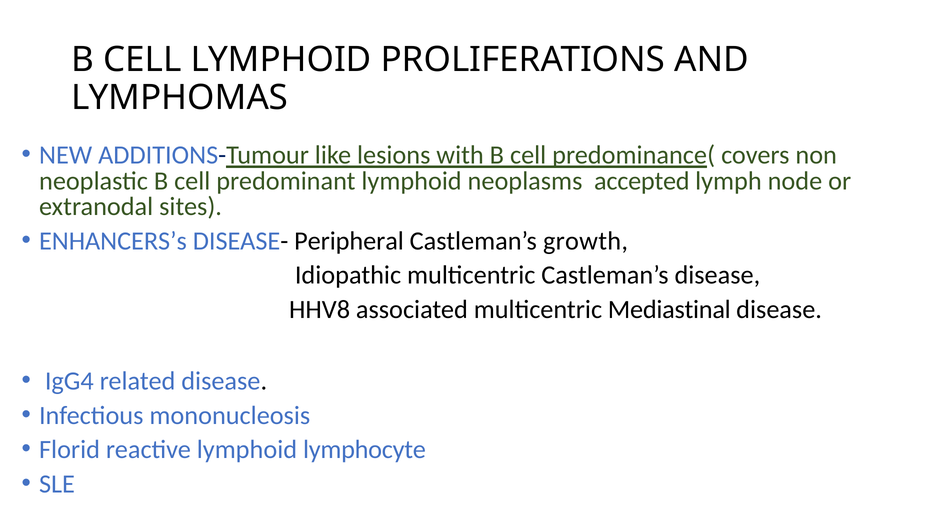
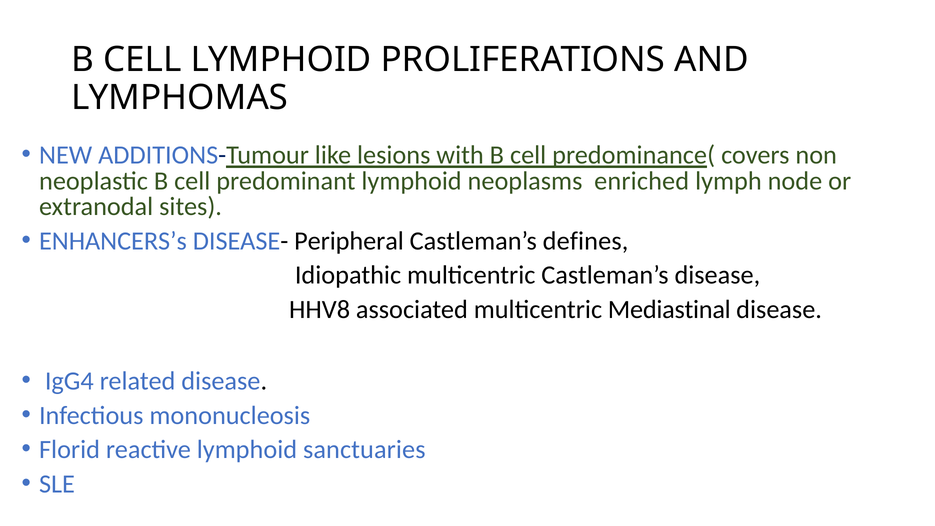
accepted: accepted -> enriched
growth: growth -> defines
lymphocyte: lymphocyte -> sanctuaries
